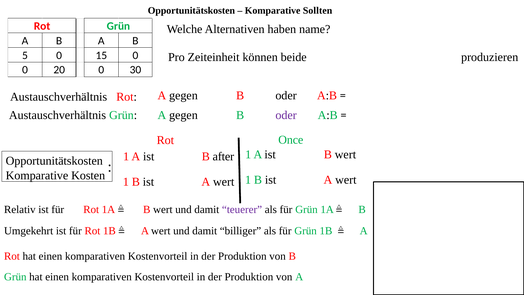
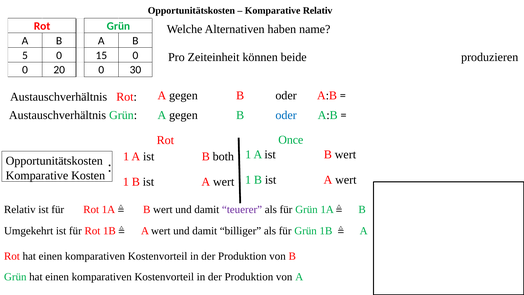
Komparative Sollten: Sollten -> Relativ
oder at (286, 115) colour: purple -> blue
after: after -> both
